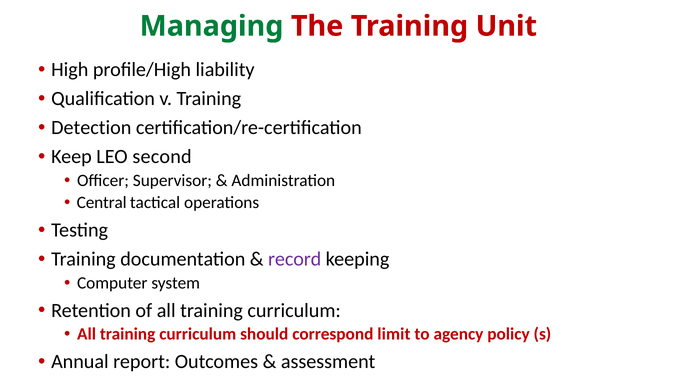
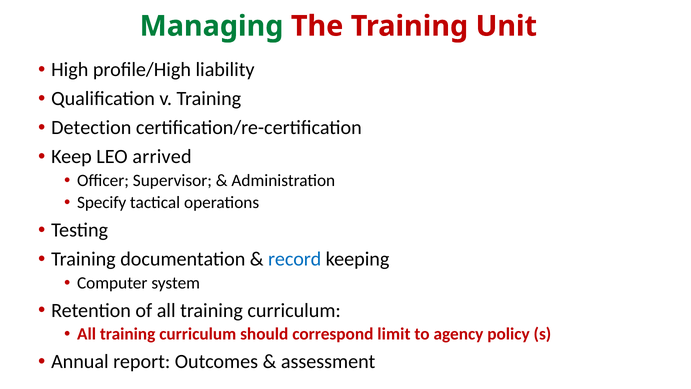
second: second -> arrived
Central: Central -> Specify
record colour: purple -> blue
